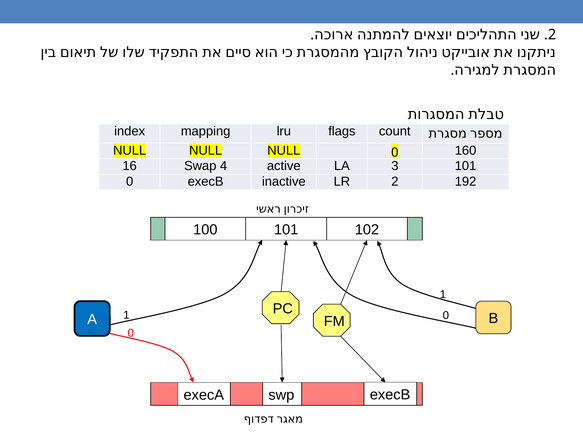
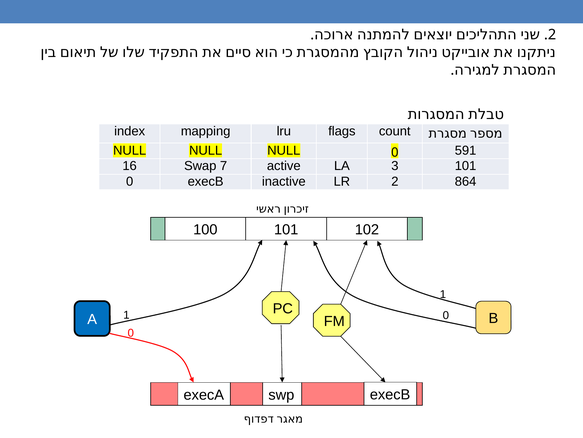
160: 160 -> 591
4: 4 -> 7
192: 192 -> 864
